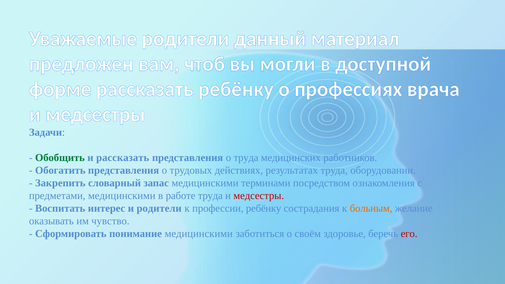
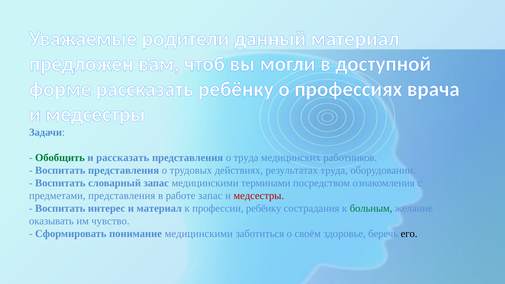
Обогатить at (60, 170): Обогатить -> Воспитать
Закрепить at (60, 183): Закрепить -> Воспитать
предметами медицинскими: медицинскими -> представления
работе труда: труда -> запас
и родители: родители -> материал
больным colour: orange -> green
его colour: red -> black
